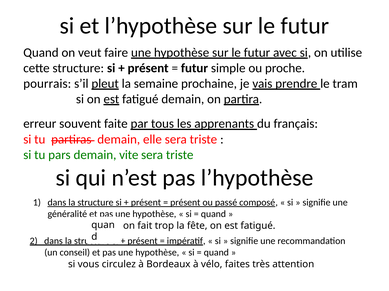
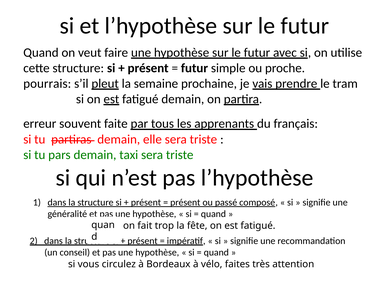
vite: vite -> taxi
